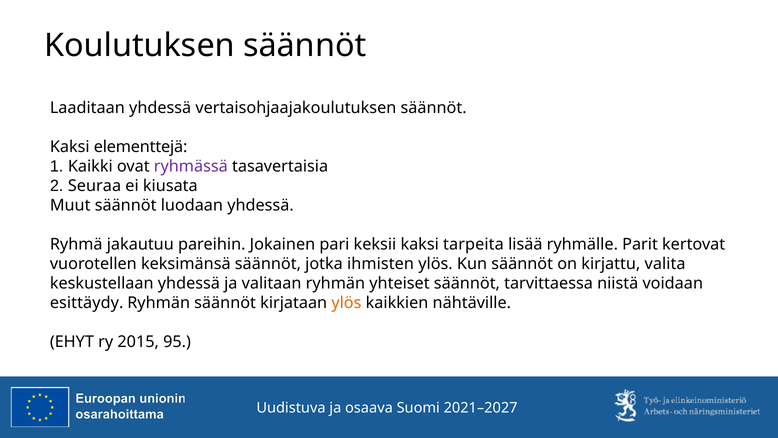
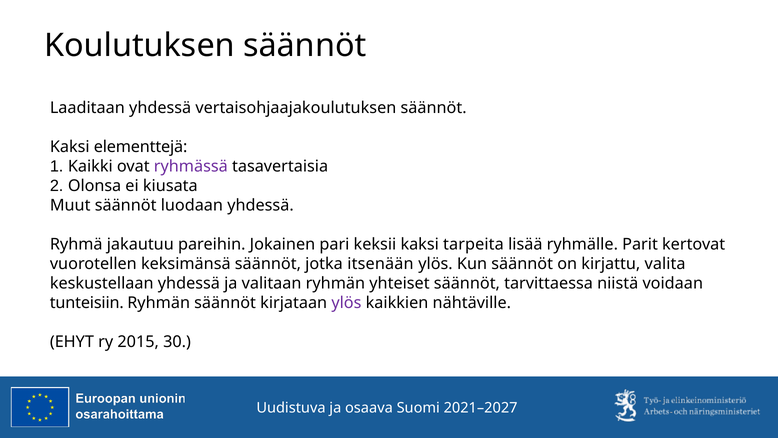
Seuraa: Seuraa -> Olonsa
ihmisten: ihmisten -> itsenään
esittäydy: esittäydy -> tunteisiin
ylös at (346, 303) colour: orange -> purple
95: 95 -> 30
